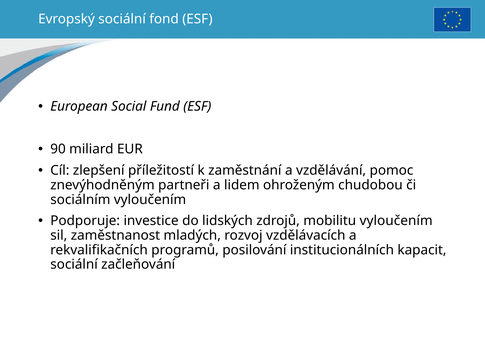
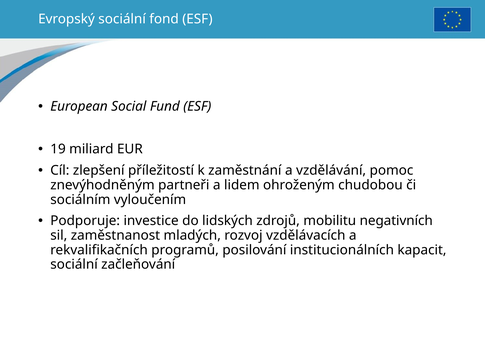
90: 90 -> 19
mobilitu vyloučením: vyloučením -> negativních
